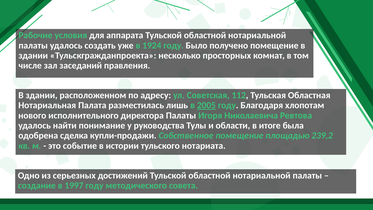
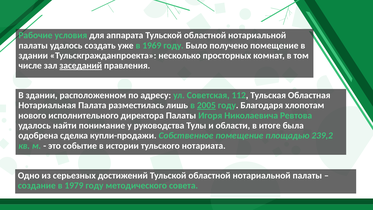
1924: 1924 -> 1969
заседаний underline: none -> present
1997: 1997 -> 1979
